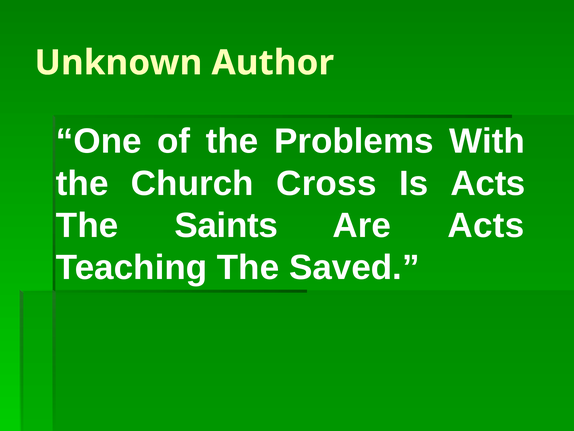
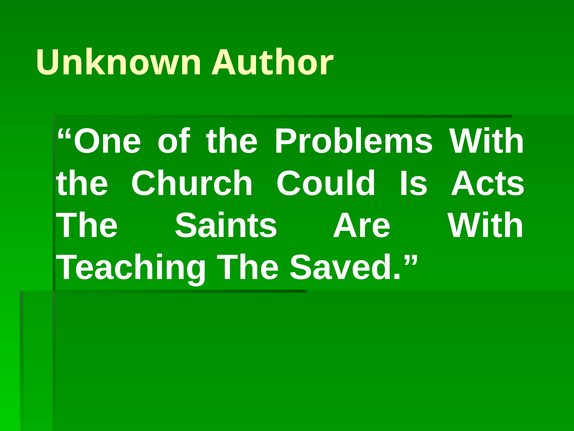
Cross: Cross -> Could
Are Acts: Acts -> With
